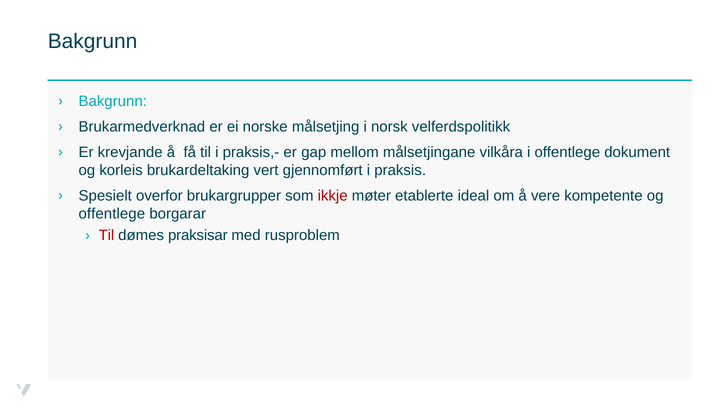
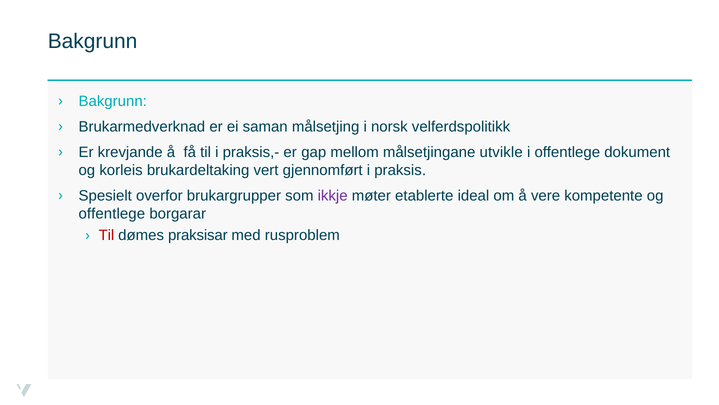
norske: norske -> saman
vilkåra: vilkåra -> utvikle
ikkje colour: red -> purple
